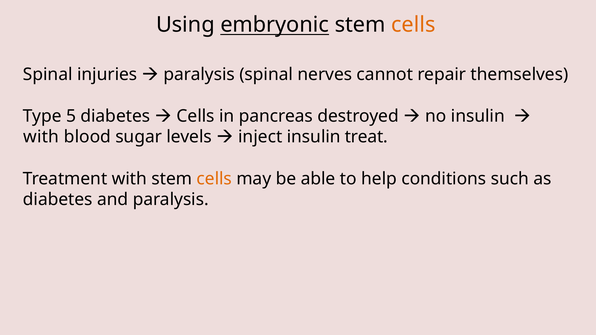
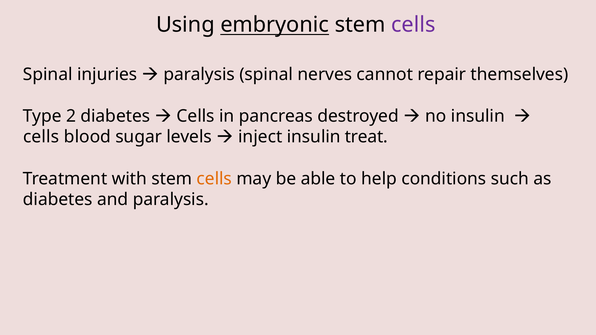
cells at (413, 25) colour: orange -> purple
5: 5 -> 2
with at (41, 137): with -> cells
